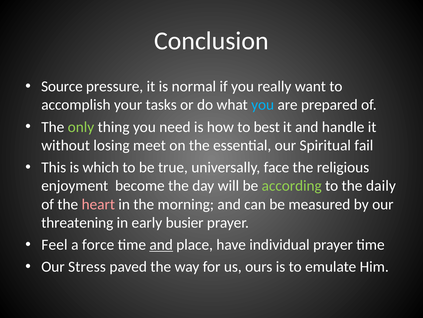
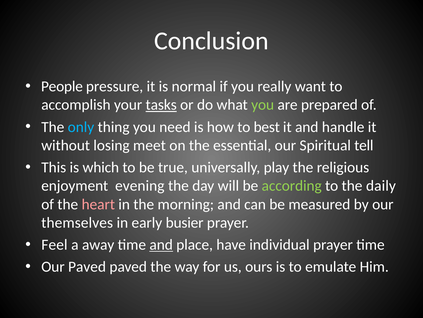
Source: Source -> People
tasks underline: none -> present
you at (263, 105) colour: light blue -> light green
only colour: light green -> light blue
fail: fail -> tell
face: face -> play
become: become -> evening
threatening: threatening -> themselves
force: force -> away
Our Stress: Stress -> Paved
